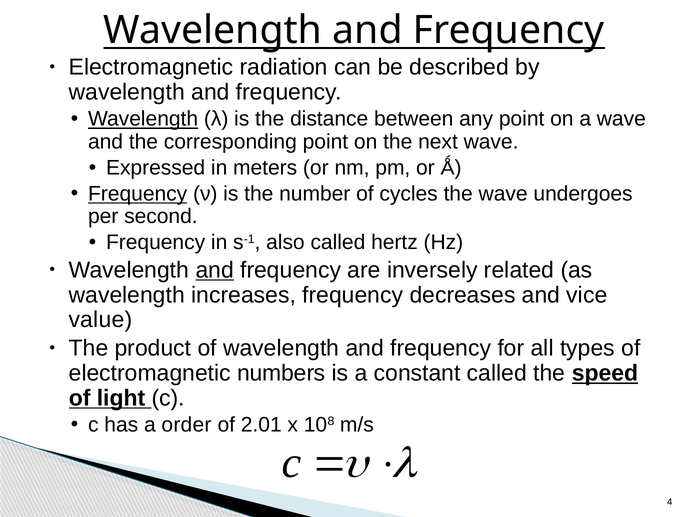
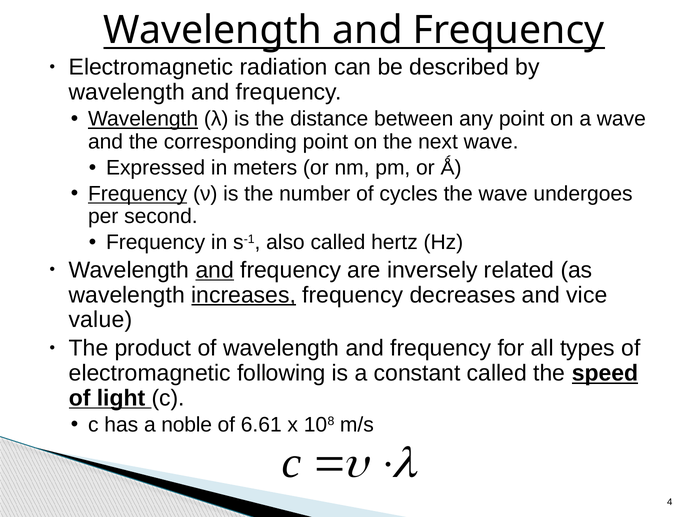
increases underline: none -> present
numbers: numbers -> following
order: order -> noble
2.01: 2.01 -> 6.61
